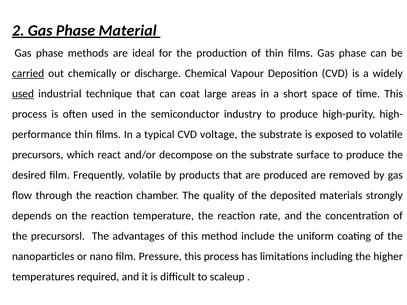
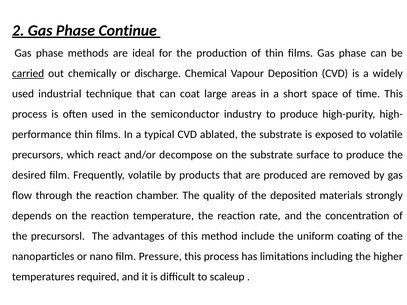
Material: Material -> Continue
used at (23, 94) underline: present -> none
voltage: voltage -> ablated
